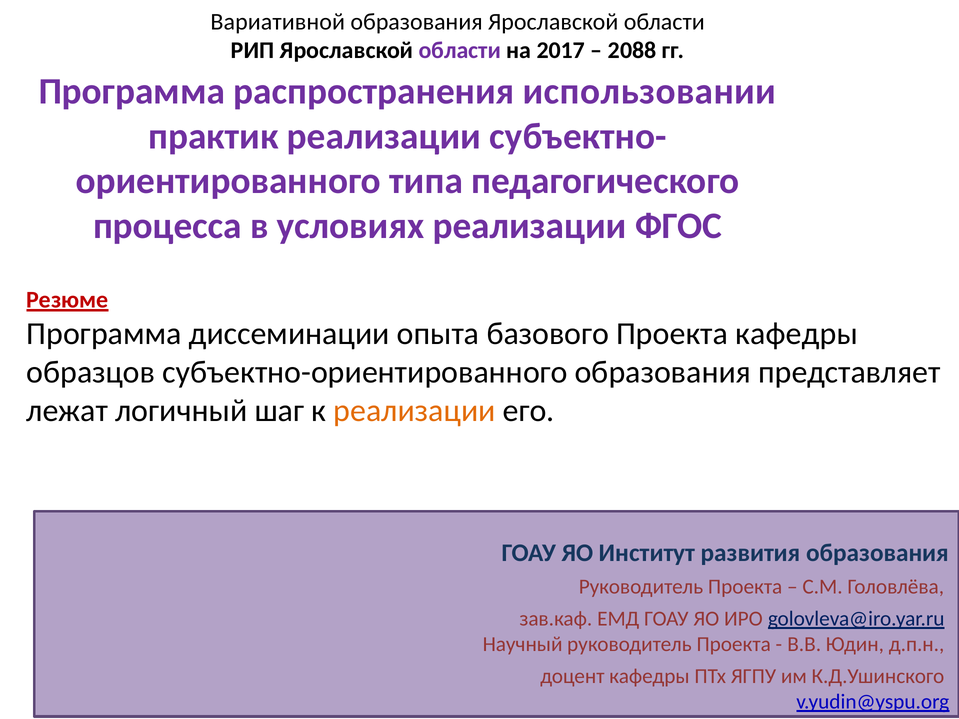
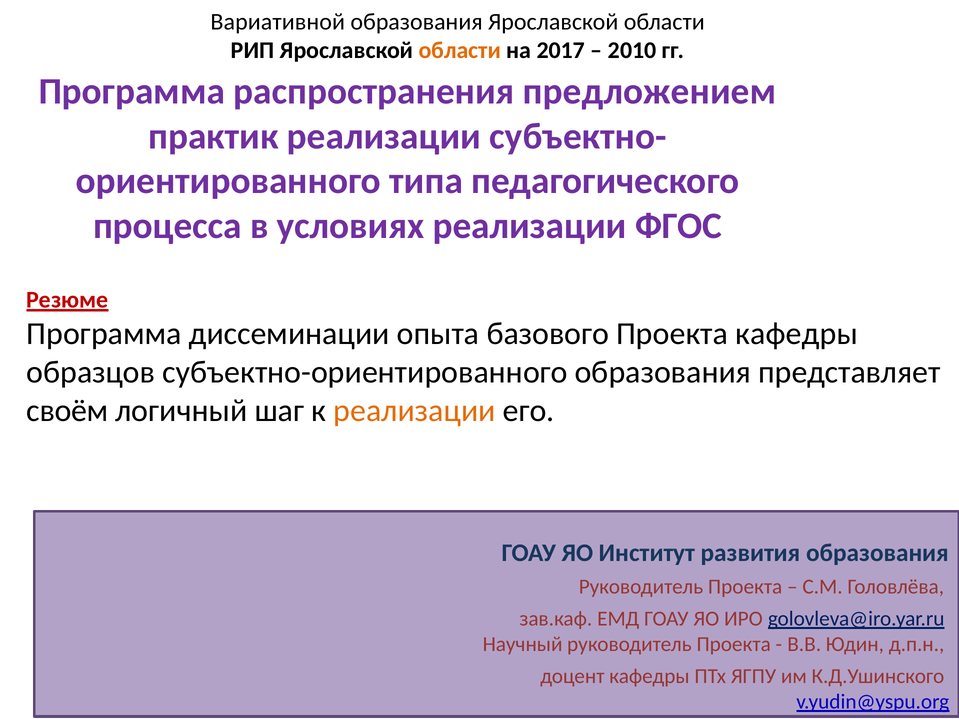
области at (460, 50) colour: purple -> orange
2088: 2088 -> 2010
использовании: использовании -> предложением
лежат: лежат -> своём
